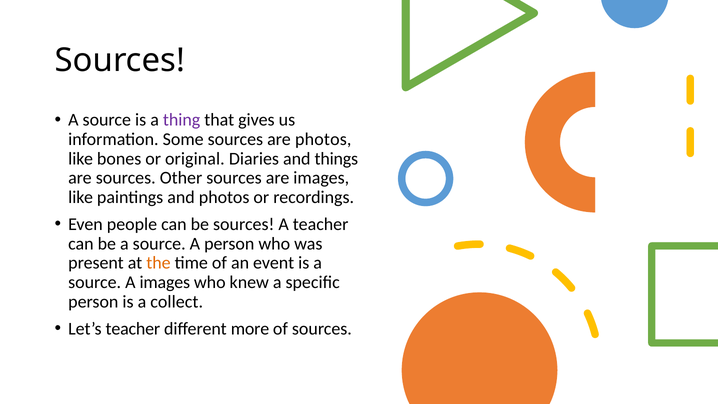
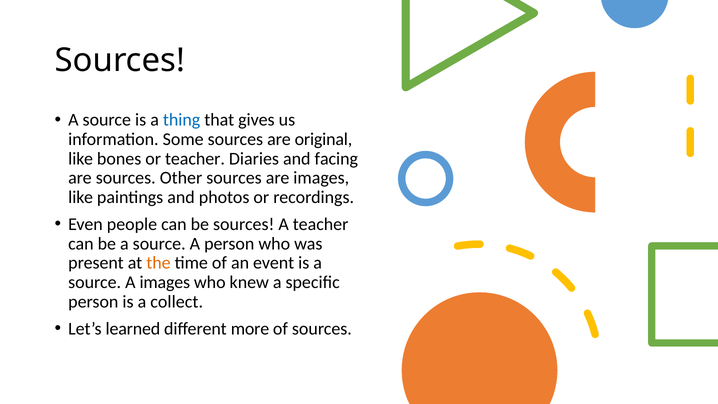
thing colour: purple -> blue
are photos: photos -> original
or original: original -> teacher
things: things -> facing
Let’s teacher: teacher -> learned
